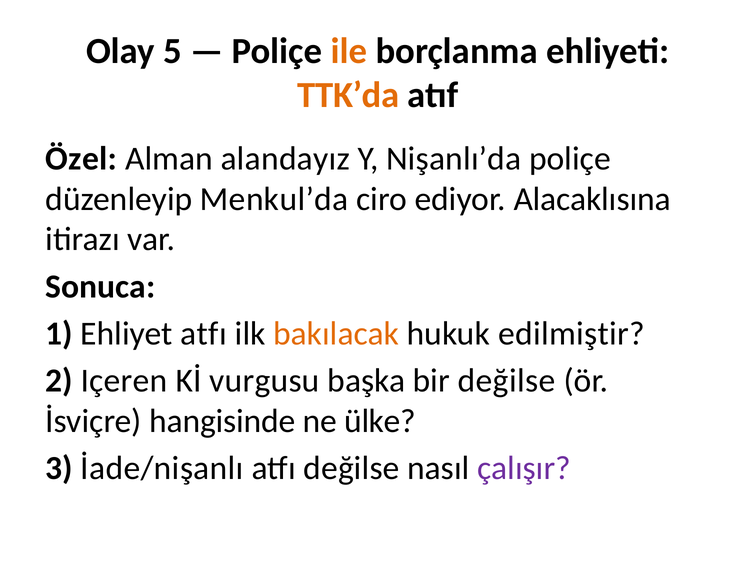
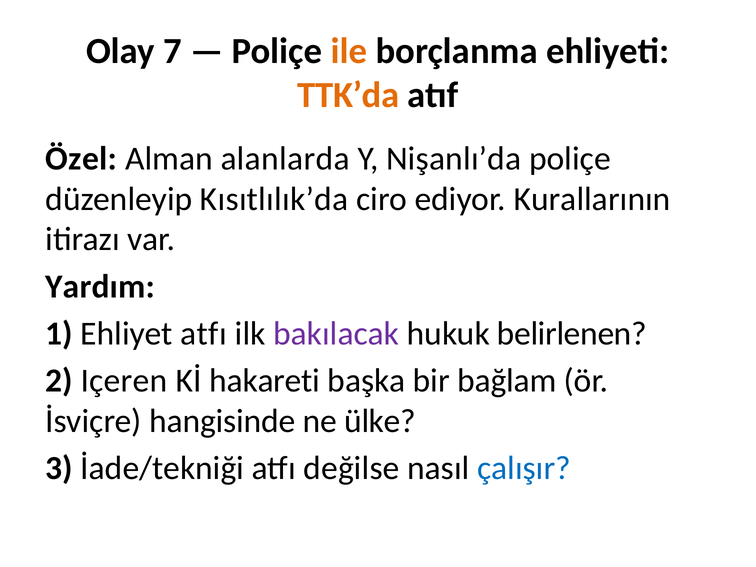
5: 5 -> 7
alandayız: alandayız -> alanlarda
Menkul’da: Menkul’da -> Kısıtlılık’da
Alacaklısına: Alacaklısına -> Kurallarının
Sonuca: Sonuca -> Yardım
bakılacak colour: orange -> purple
edilmiştir: edilmiştir -> belirlenen
vurgusu: vurgusu -> hakareti
bir değilse: değilse -> bağlam
İade/nişanlı: İade/nişanlı -> İade/tekniği
çalışır colour: purple -> blue
